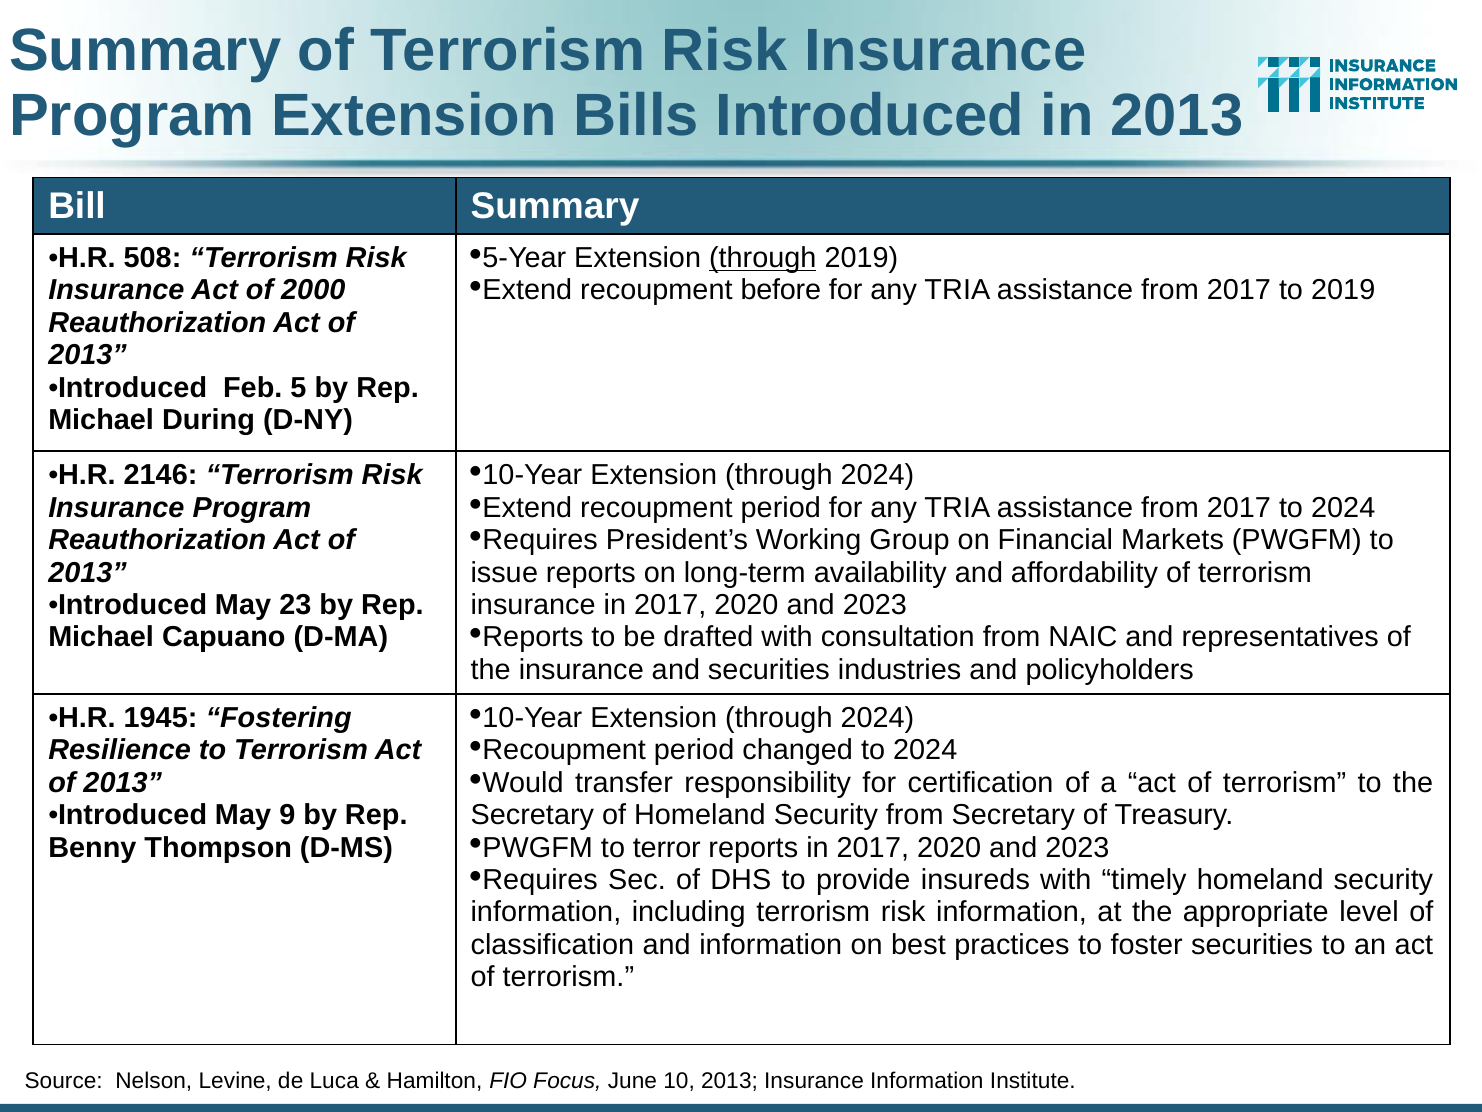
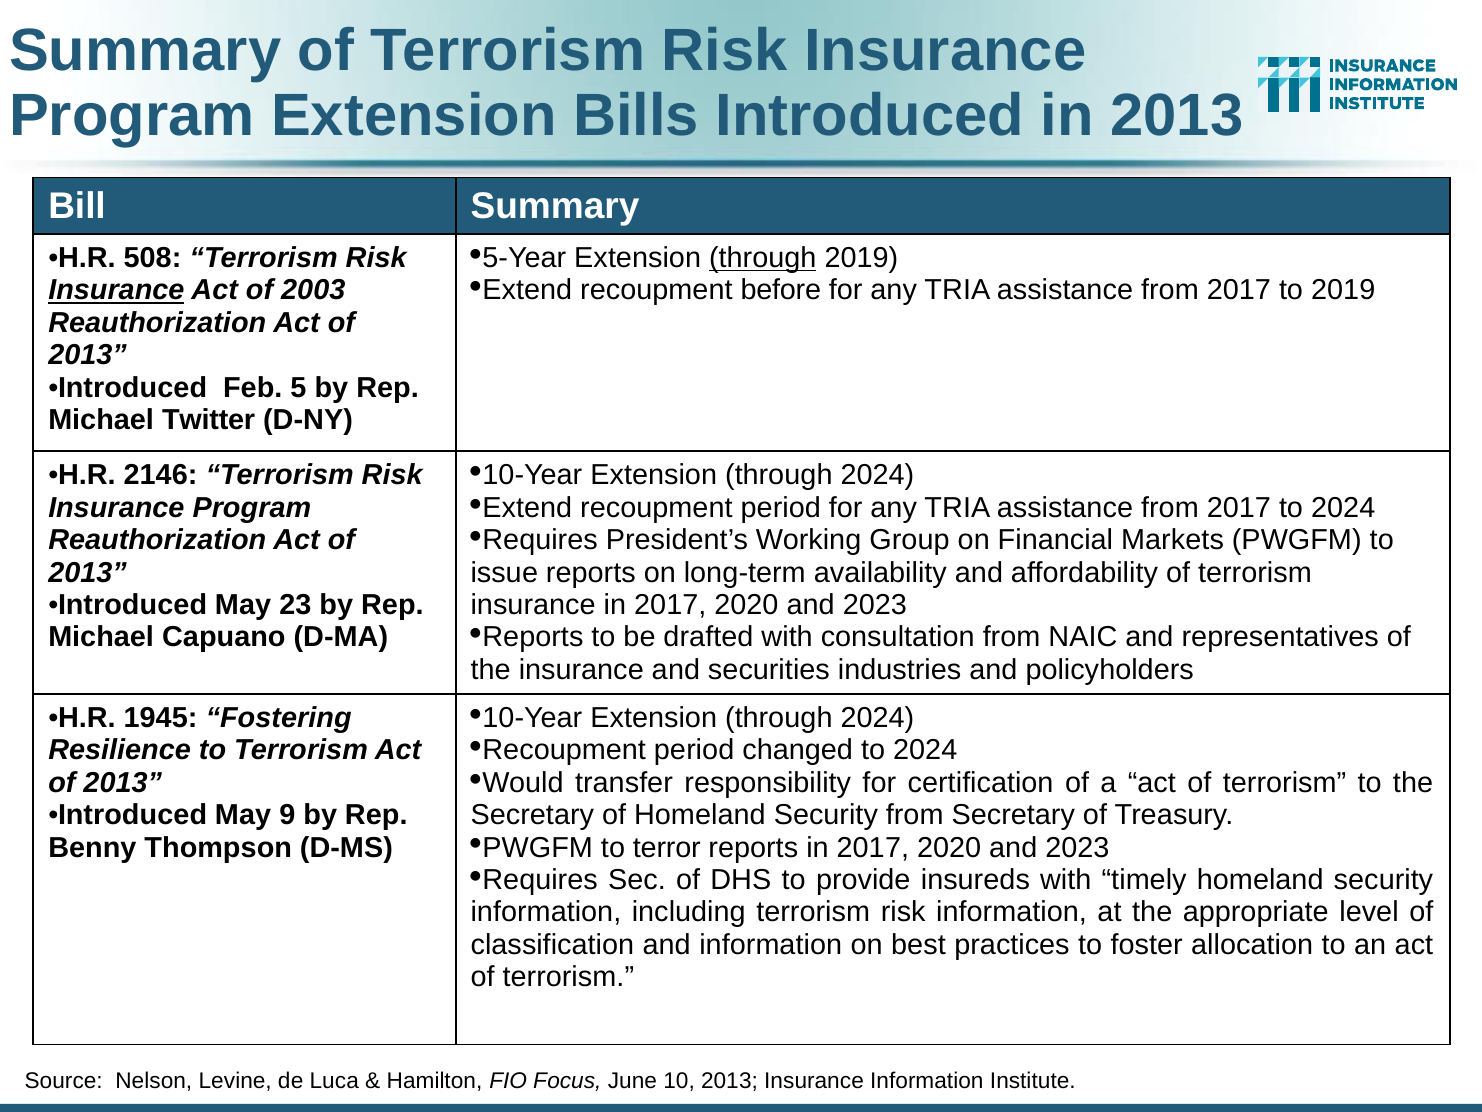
Insurance at (116, 290) underline: none -> present
2000: 2000 -> 2003
During: During -> Twitter
foster securities: securities -> allocation
